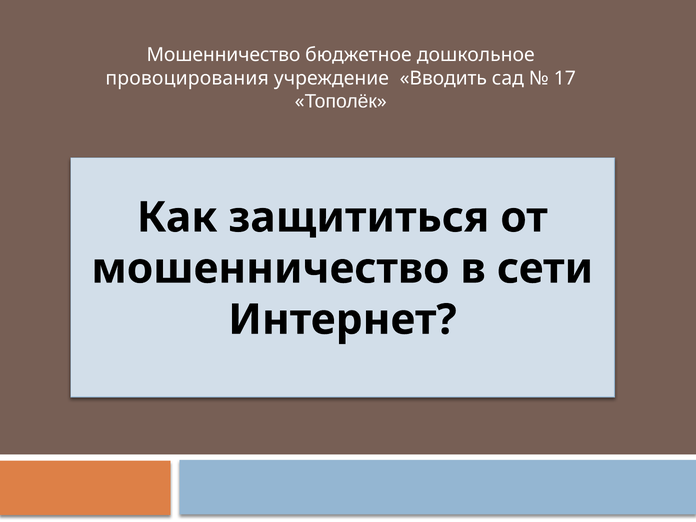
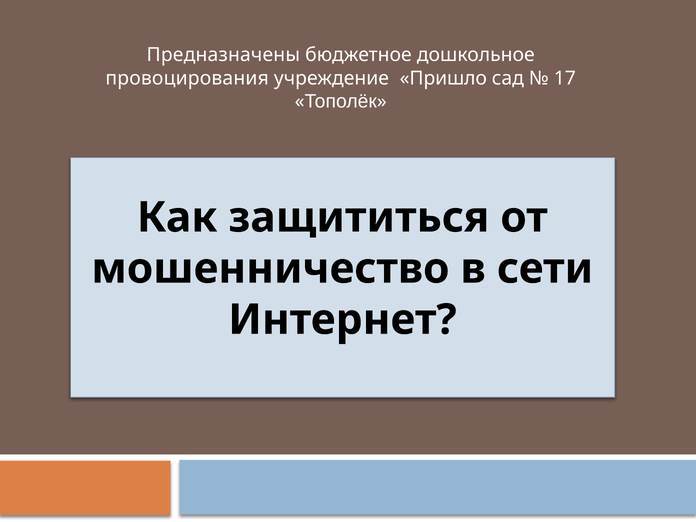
Мошенничество at (223, 55): Мошенничество -> Предназначены
Вводить: Вводить -> Пришло
